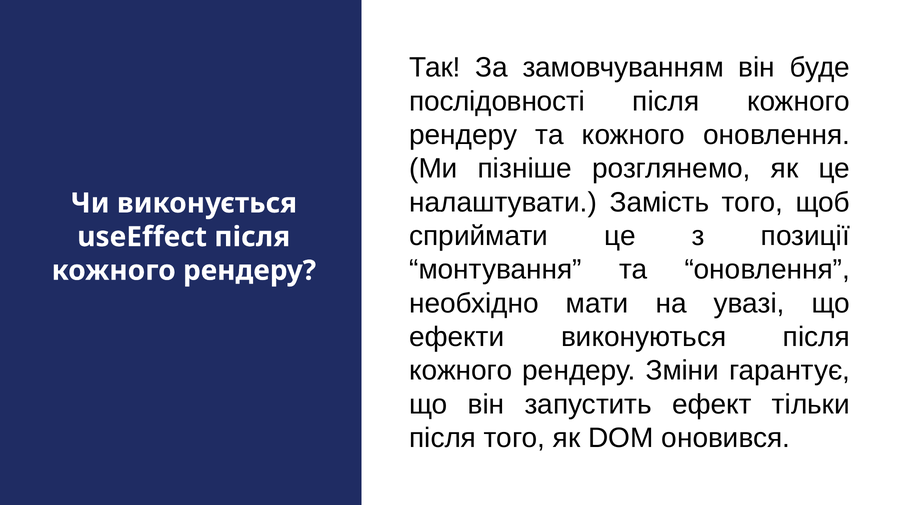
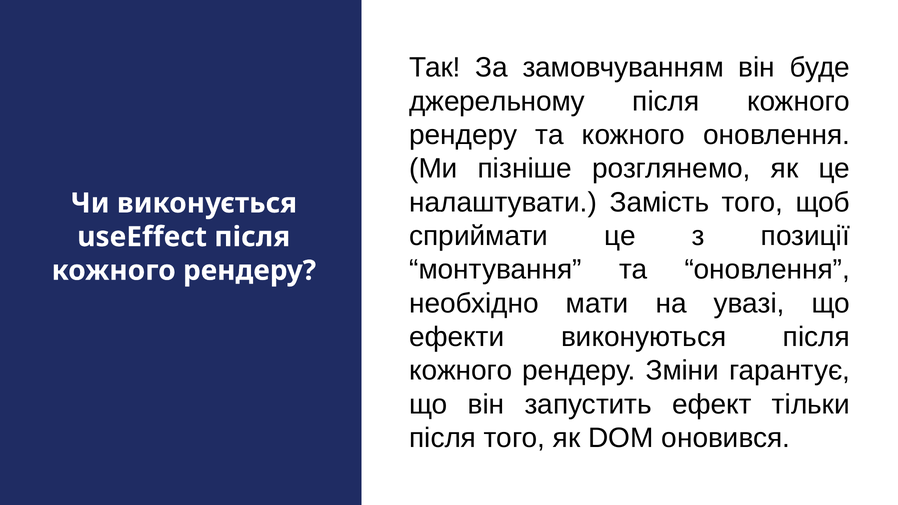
послідовності: послідовності -> джерельному
